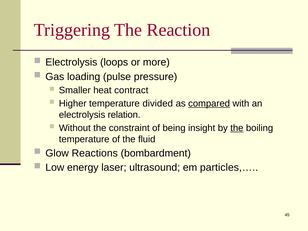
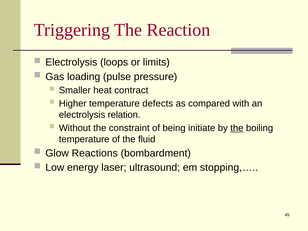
more: more -> limits
divided: divided -> defects
compared underline: present -> none
insight: insight -> initiate
particles,…: particles,… -> stopping,…
